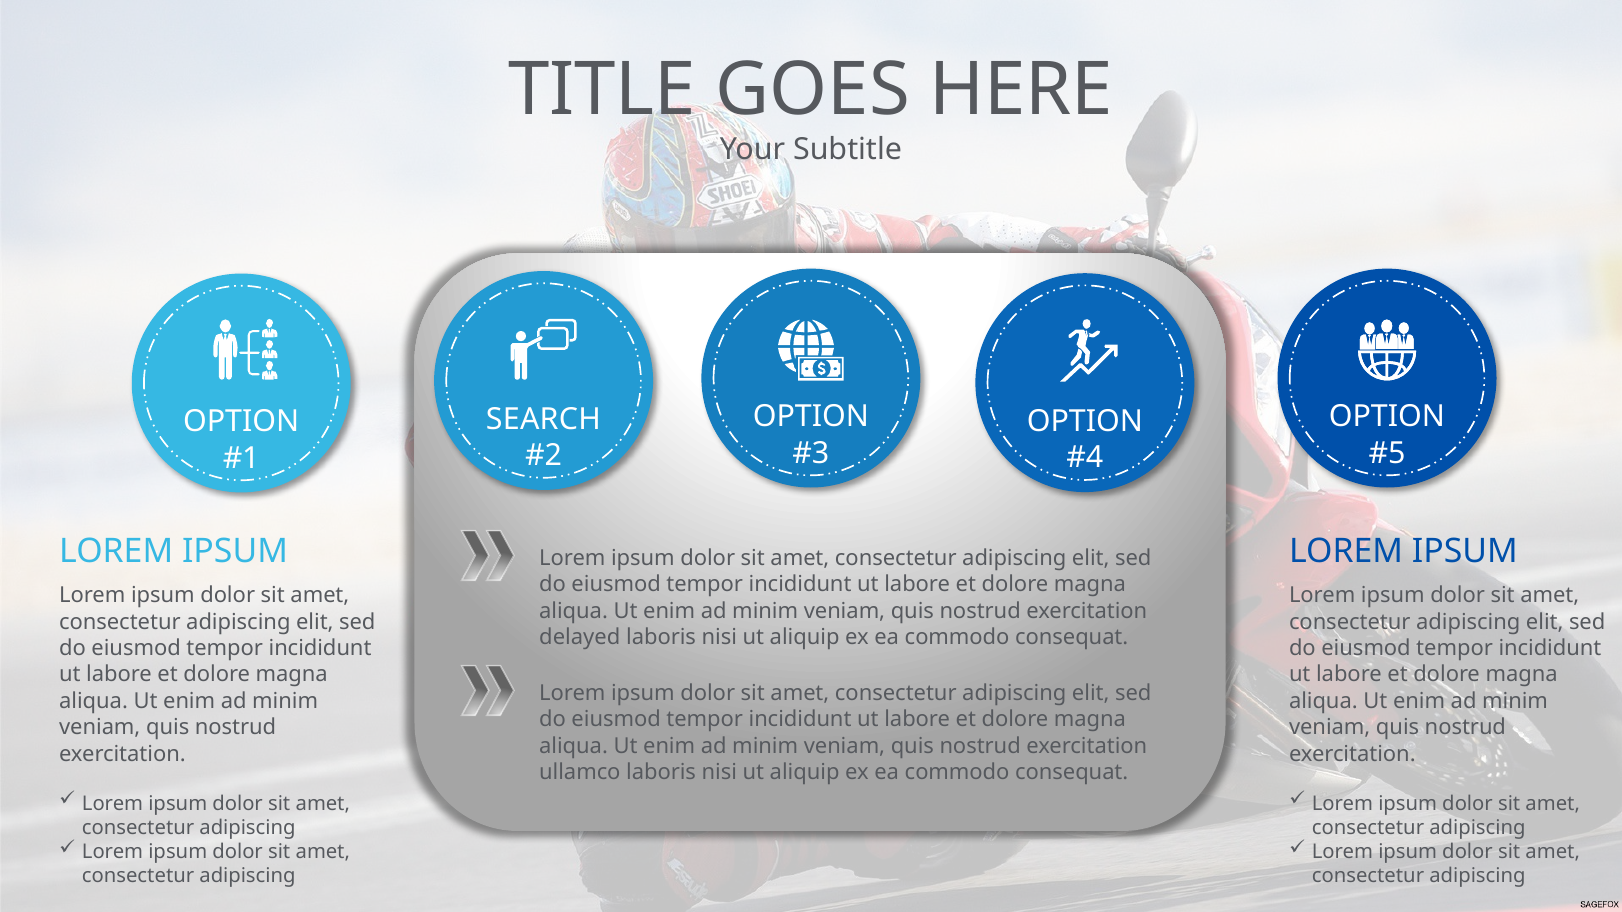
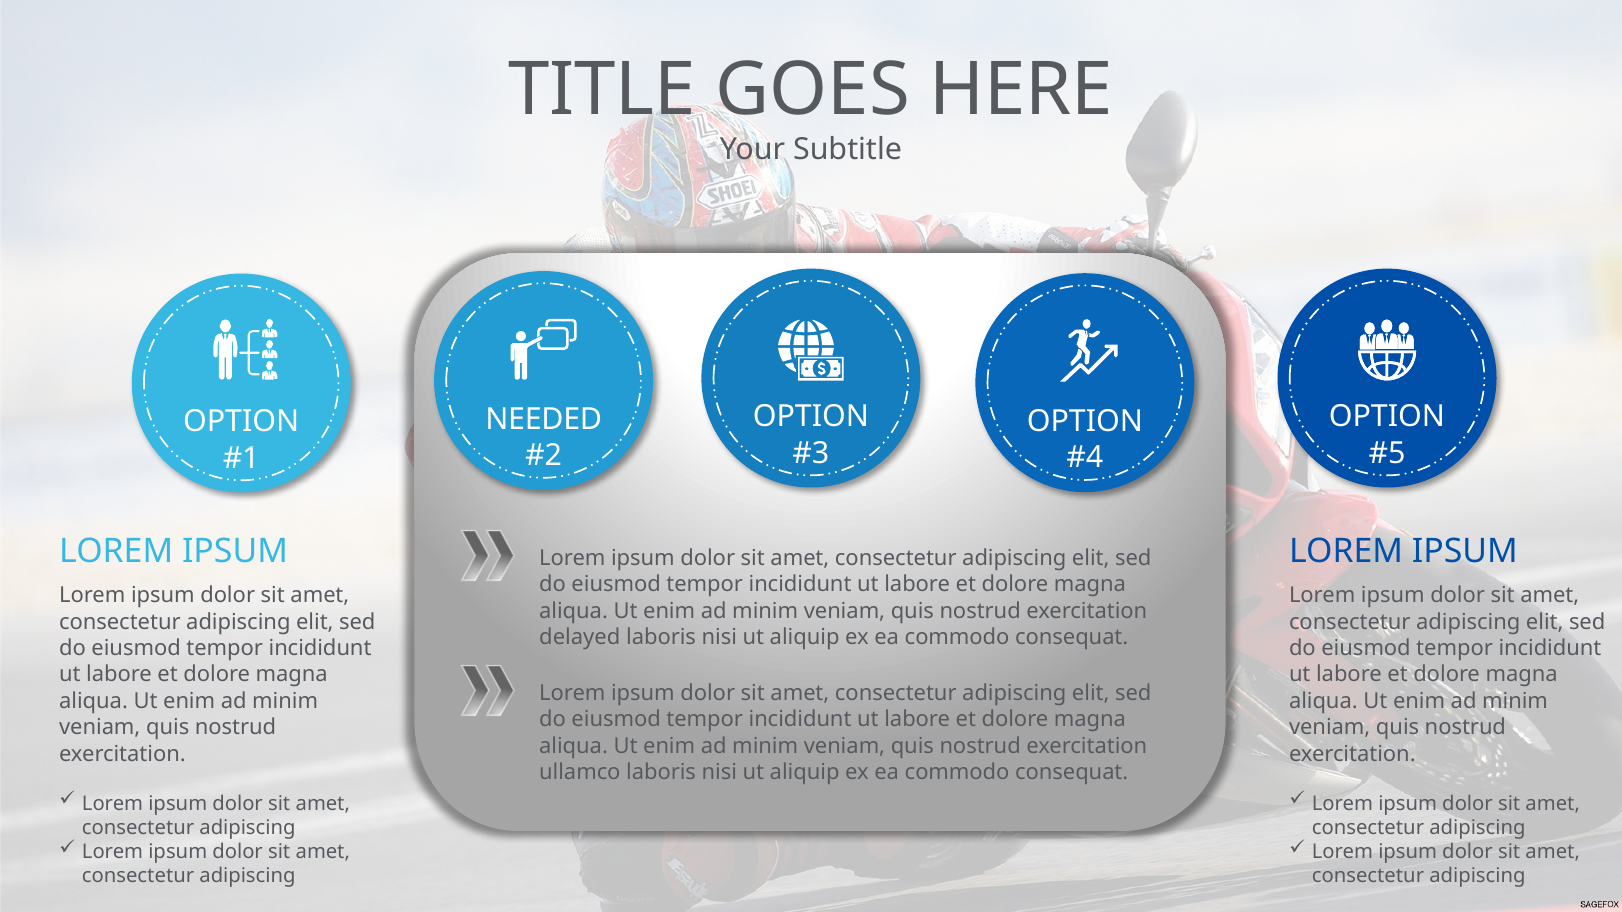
SEARCH: SEARCH -> NEEDED
